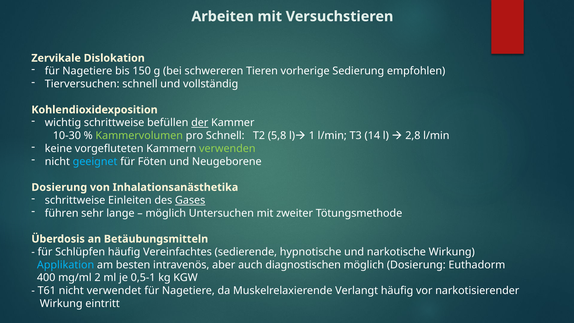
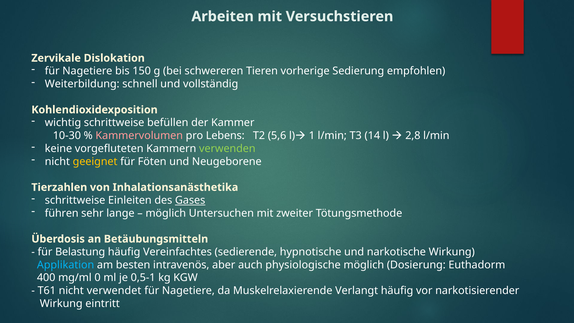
Tierversuchen: Tierversuchen -> Weiterbildung
der underline: present -> none
Kammervolumen colour: light green -> pink
pro Schnell: Schnell -> Lebens
5,8: 5,8 -> 5,6
geeignet colour: light blue -> yellow
Dosierung at (59, 187): Dosierung -> Tierzahlen
Schlüpfen: Schlüpfen -> Belastung
diagnostischen: diagnostischen -> physiologische
2: 2 -> 0
